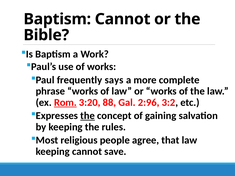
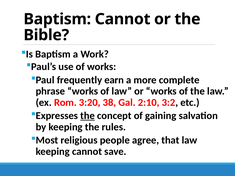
says: says -> earn
Rom underline: present -> none
88: 88 -> 38
2:96: 2:96 -> 2:10
